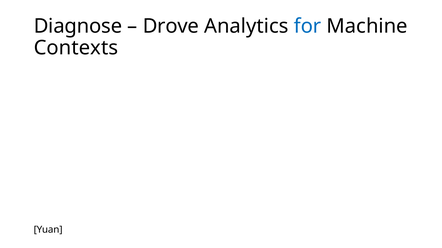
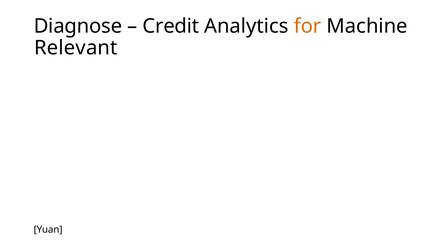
Drove: Drove -> Credit
for colour: blue -> orange
Contexts: Contexts -> Relevant
